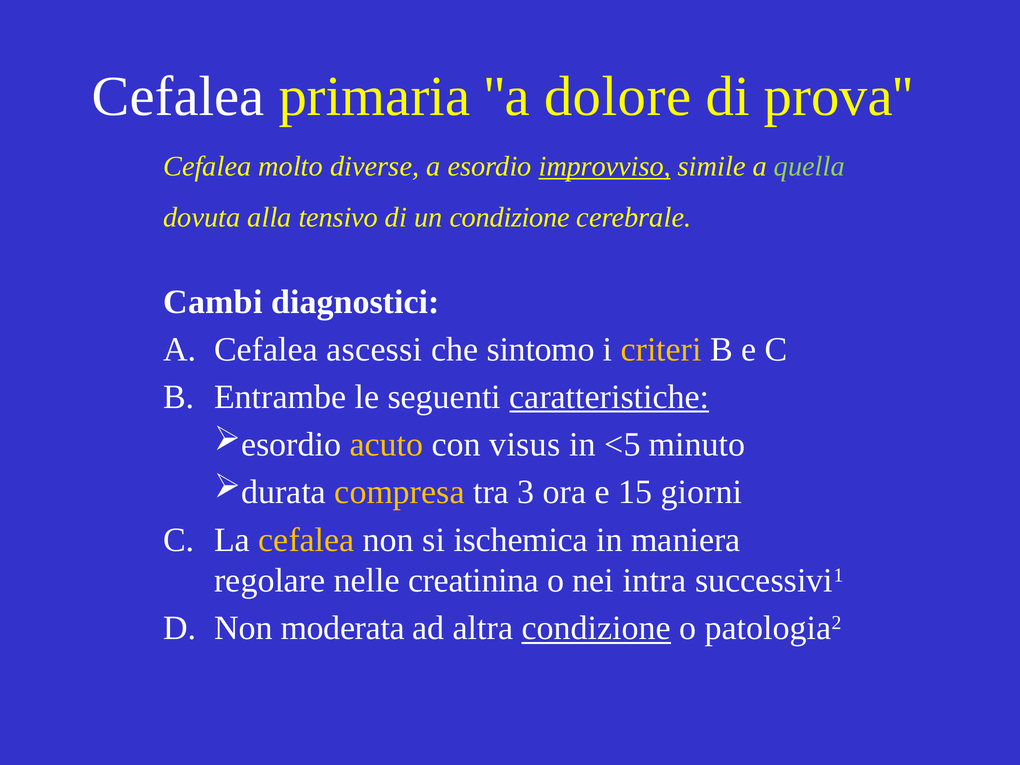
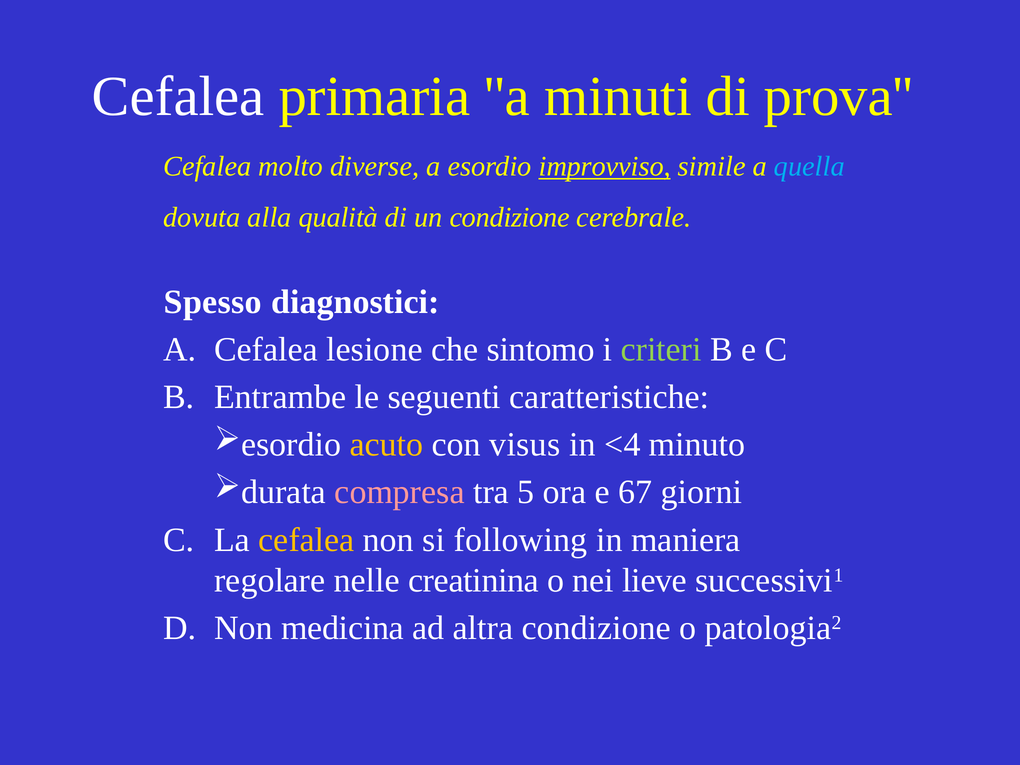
dolore: dolore -> minuti
quella colour: light green -> light blue
tensivo: tensivo -> qualità
Cambi: Cambi -> Spesso
ascessi: ascessi -> lesione
criteri colour: yellow -> light green
caratteristiche underline: present -> none
<5: <5 -> <4
compresa colour: yellow -> pink
3: 3 -> 5
15: 15 -> 67
ischemica: ischemica -> following
intra: intra -> lieve
moderata: moderata -> medicina
condizione at (596, 628) underline: present -> none
